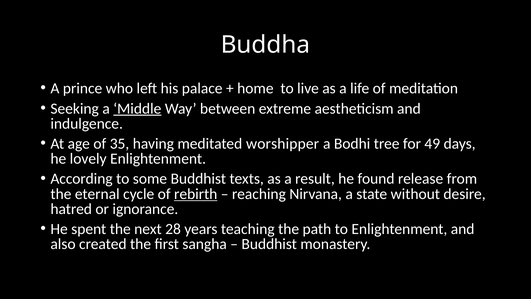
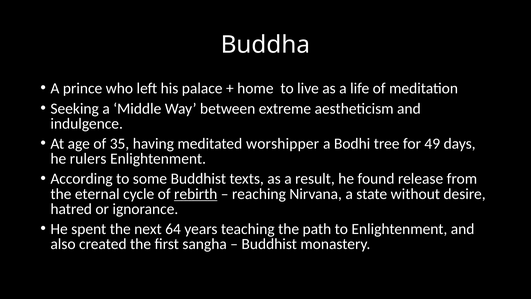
Middle underline: present -> none
lovely: lovely -> rulers
28: 28 -> 64
